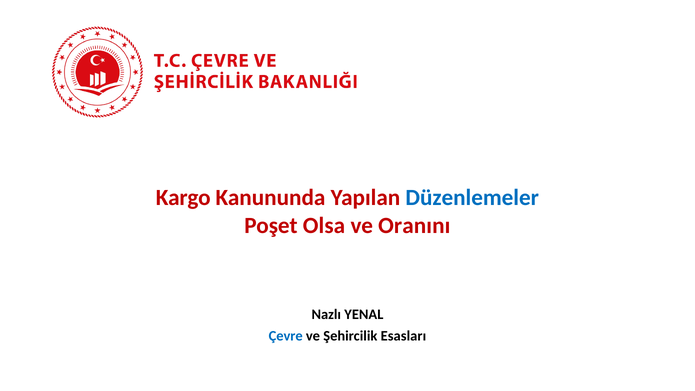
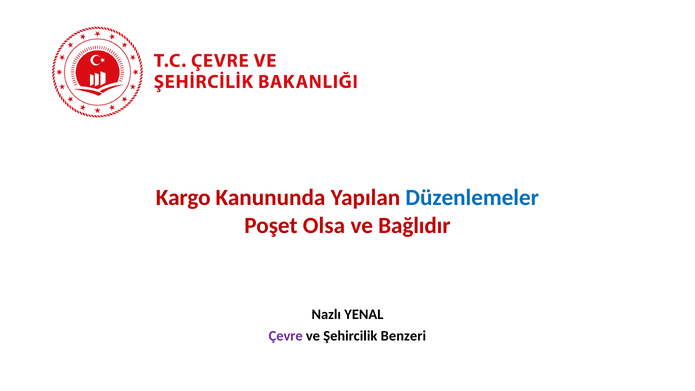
Oranını: Oranını -> Bağlıdır
Çevre colour: blue -> purple
Esasları: Esasları -> Benzeri
